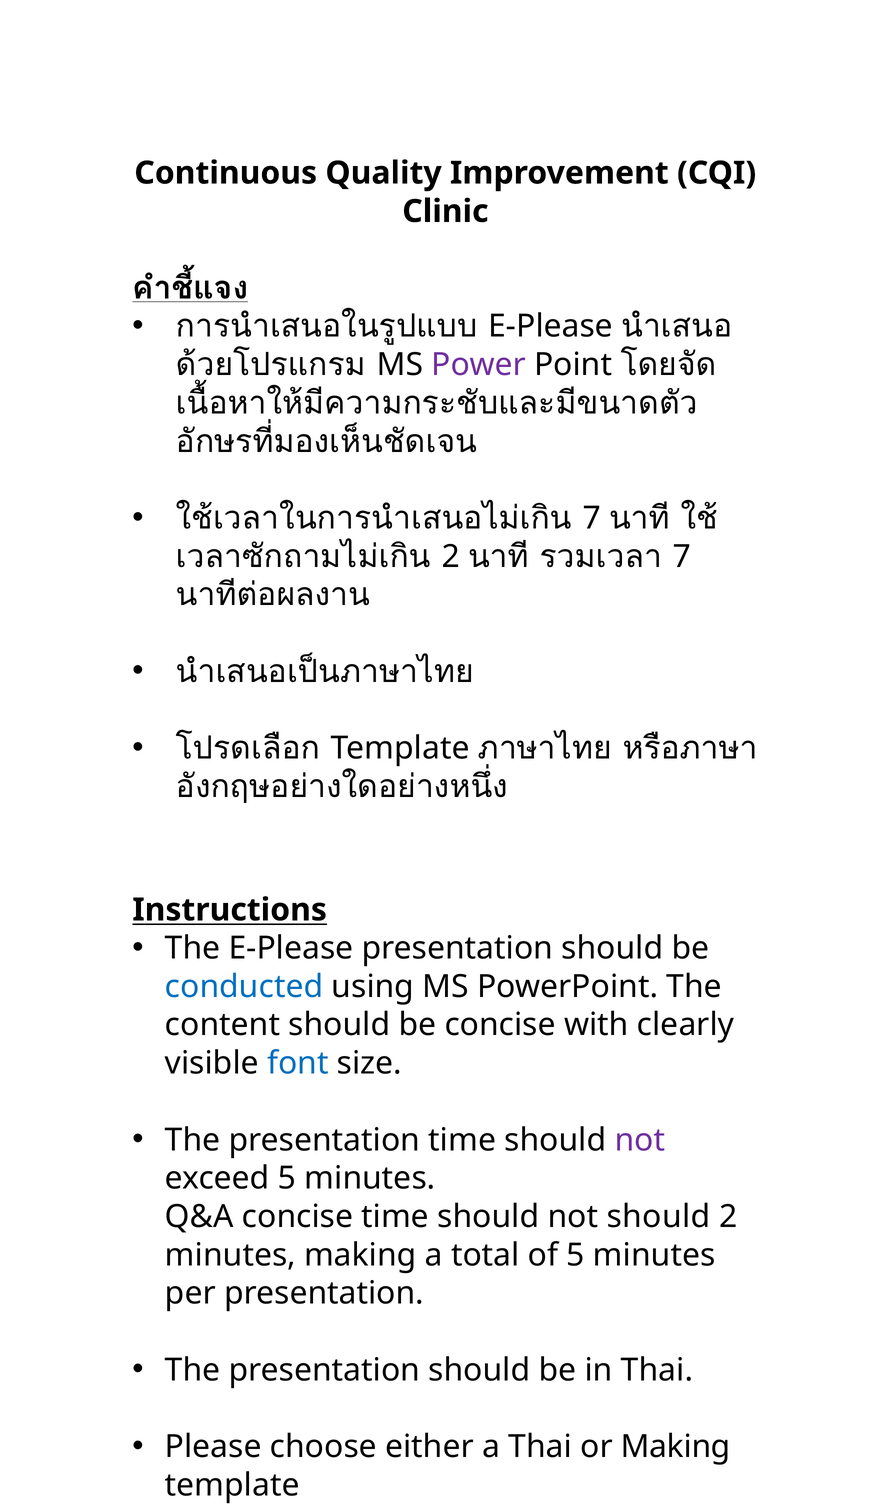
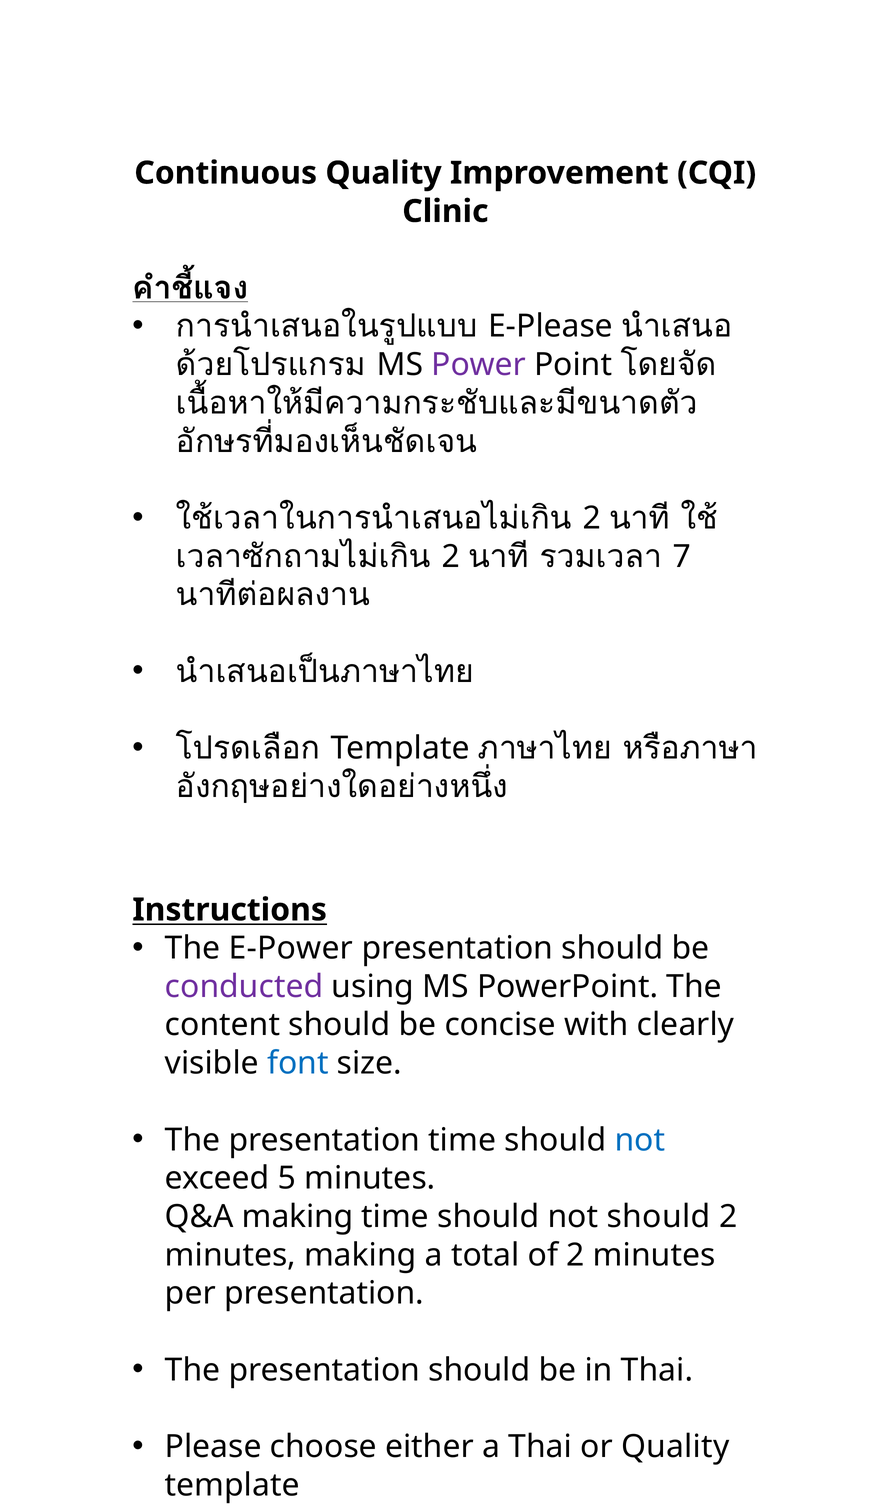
7 at (592, 518): 7 -> 2
The E-Please: E-Please -> E-Power
conducted colour: blue -> purple
not at (640, 1139) colour: purple -> blue
Q&A concise: concise -> making
of 5: 5 -> 2
or Making: Making -> Quality
